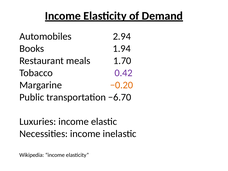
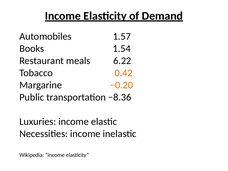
2.94: 2.94 -> 1.57
1.94: 1.94 -> 1.54
1.70: 1.70 -> 6.22
0.42 colour: purple -> orange
−6.70: −6.70 -> −8.36
